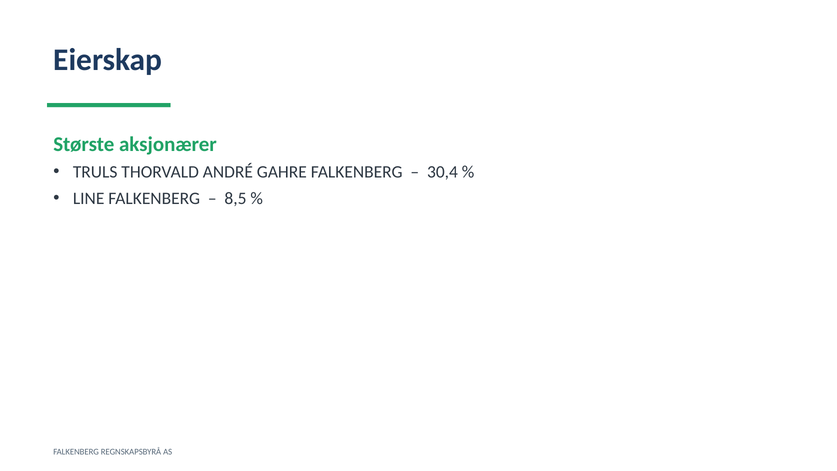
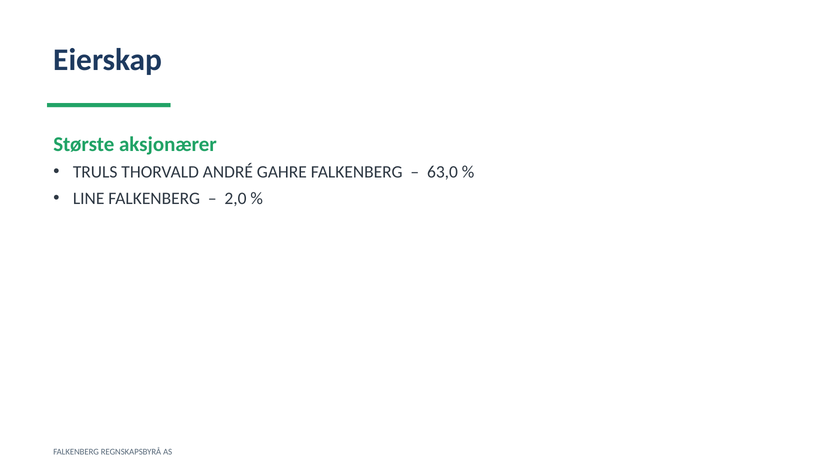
30,4: 30,4 -> 63,0
8,5: 8,5 -> 2,0
